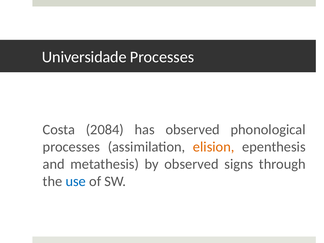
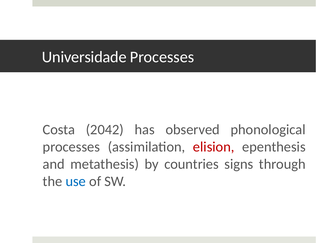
2084: 2084 -> 2042
elision colour: orange -> red
by observed: observed -> countries
